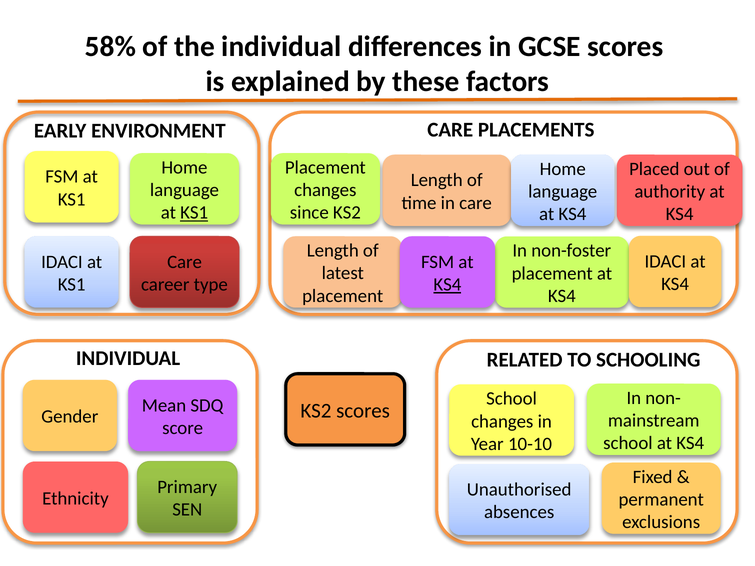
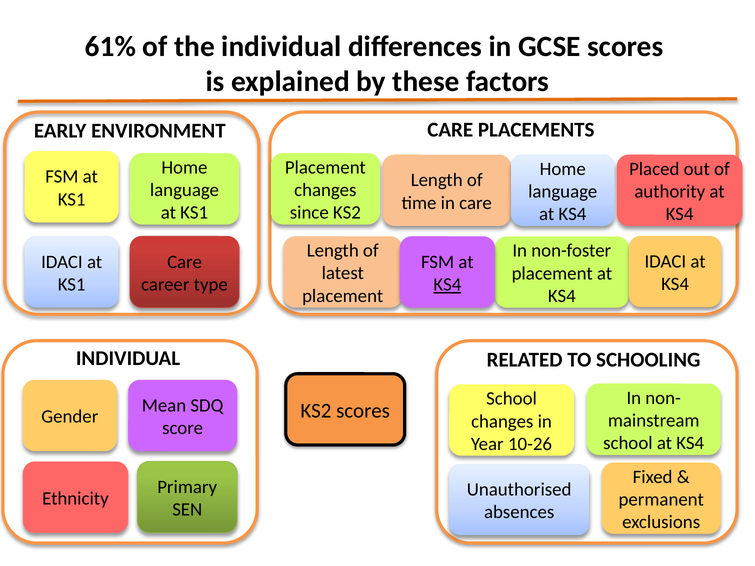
58%: 58% -> 61%
KS1 at (194, 213) underline: present -> none
10-10: 10-10 -> 10-26
